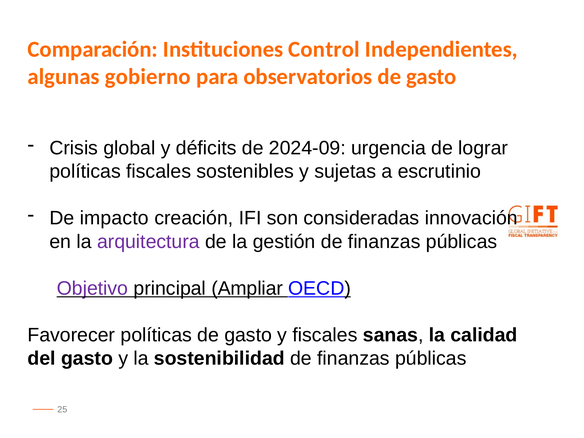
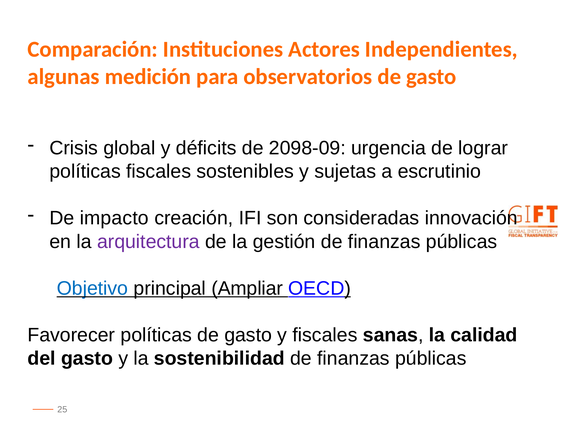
Control: Control -> Actores
gobierno: gobierno -> medición
2024-09: 2024-09 -> 2098-09
Objetivo colour: purple -> blue
